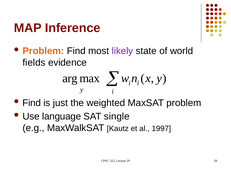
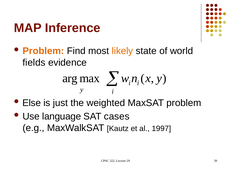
likely colour: purple -> orange
Find at (32, 103): Find -> Else
single: single -> cases
